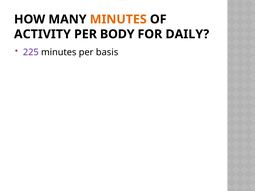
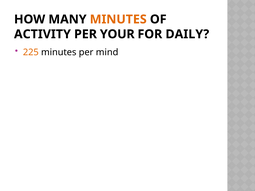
BODY: BODY -> YOUR
225 colour: purple -> orange
basis: basis -> mind
